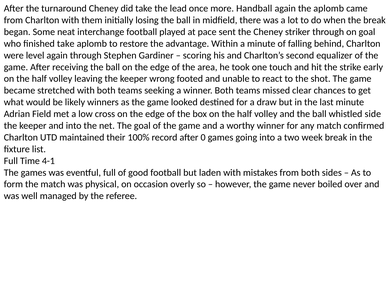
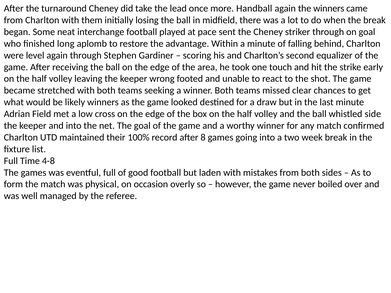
the aplomb: aplomb -> winners
finished take: take -> long
0: 0 -> 8
4-1: 4-1 -> 4-8
